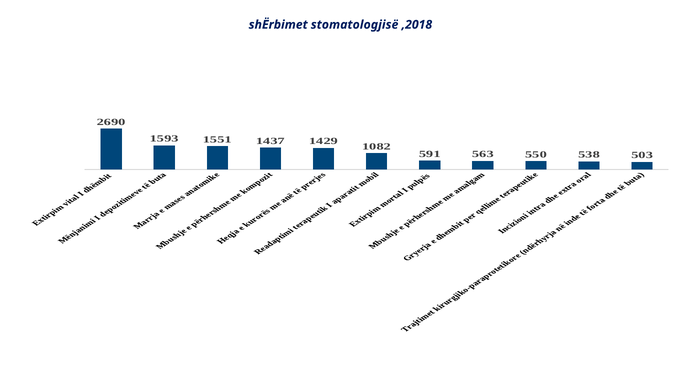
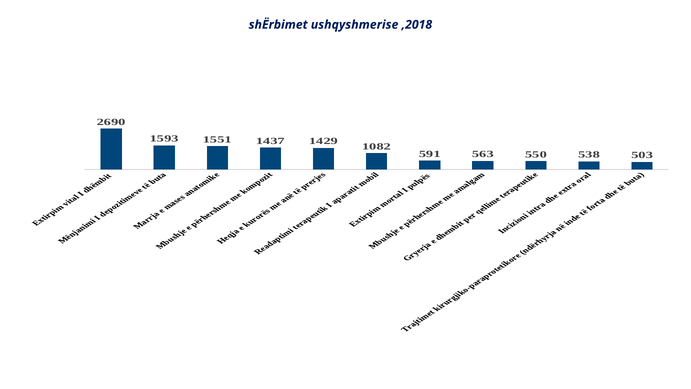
stomatologjisë: stomatologjisë -> ushqyshmerise
